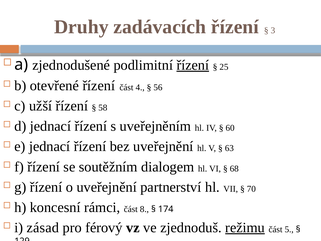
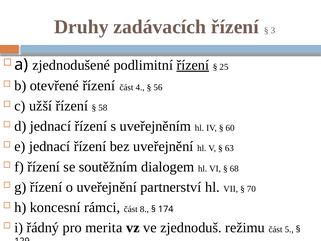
zásad: zásad -> řádný
férový: férový -> merita
režimu underline: present -> none
